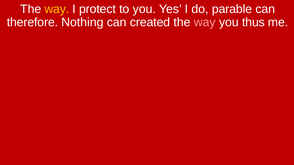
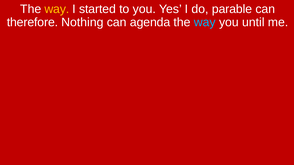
protect: protect -> started
created: created -> agenda
way at (205, 22) colour: pink -> light blue
thus: thus -> until
